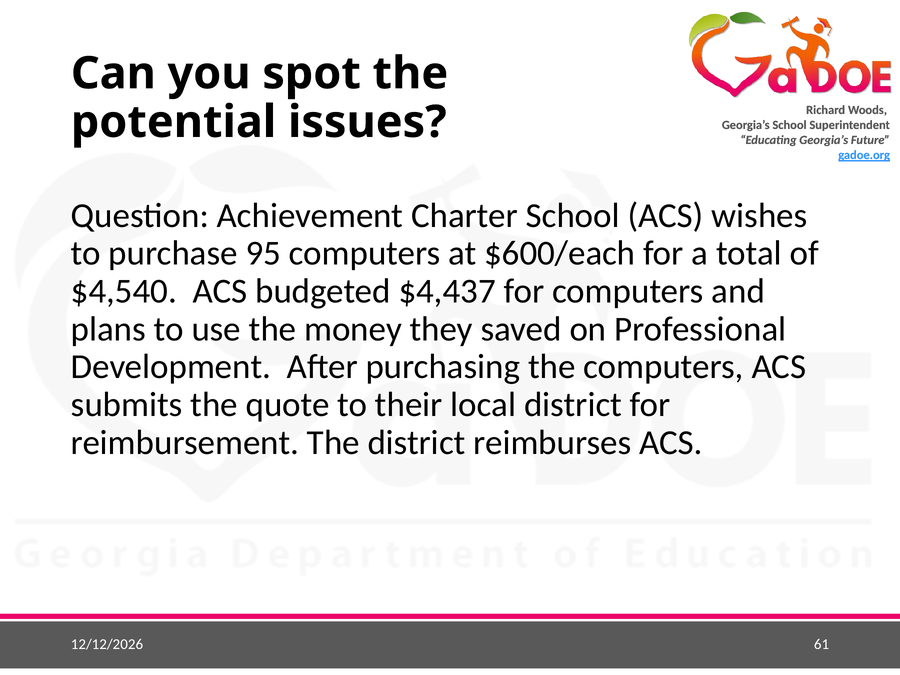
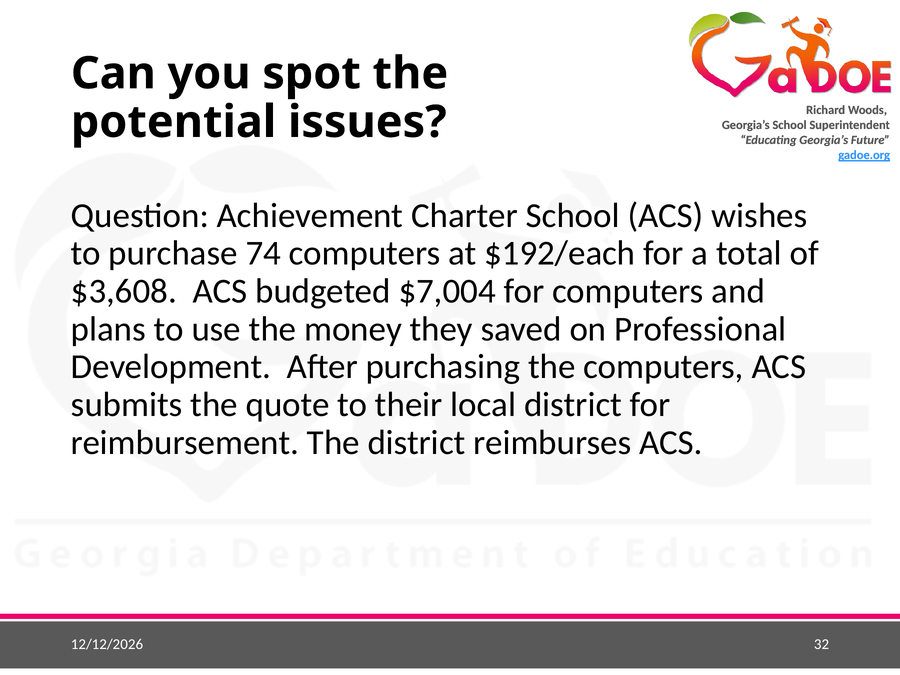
95: 95 -> 74
$600/each: $600/each -> $192/each
$4,540: $4,540 -> $3,608
$4,437: $4,437 -> $7,004
61: 61 -> 32
